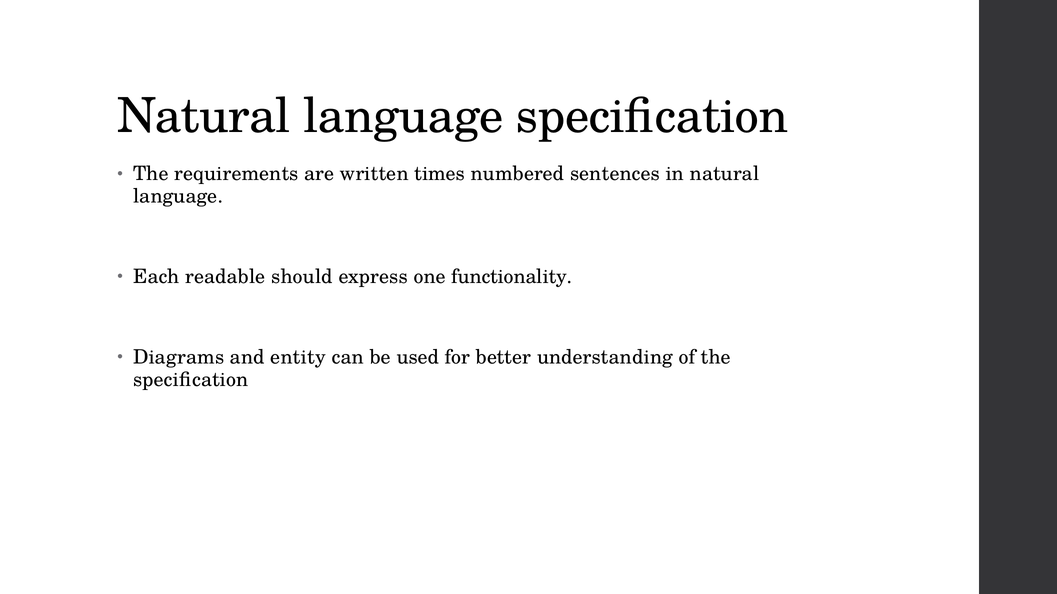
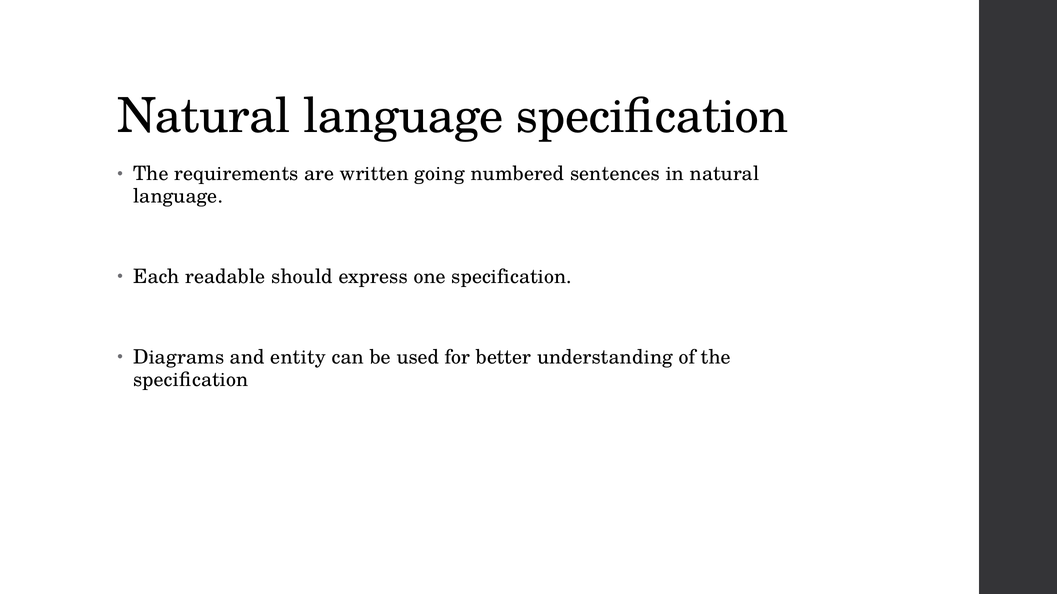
times: times -> going
one functionality: functionality -> specification
